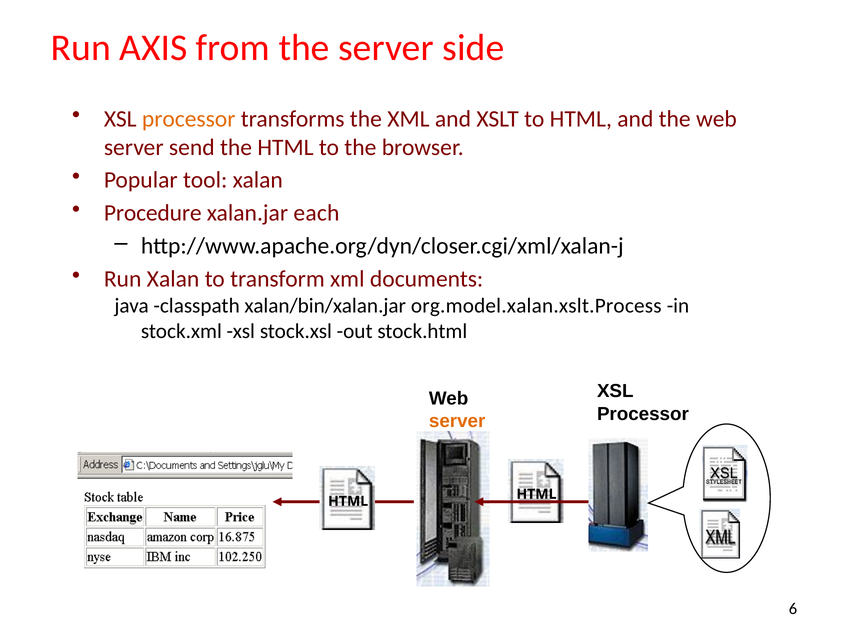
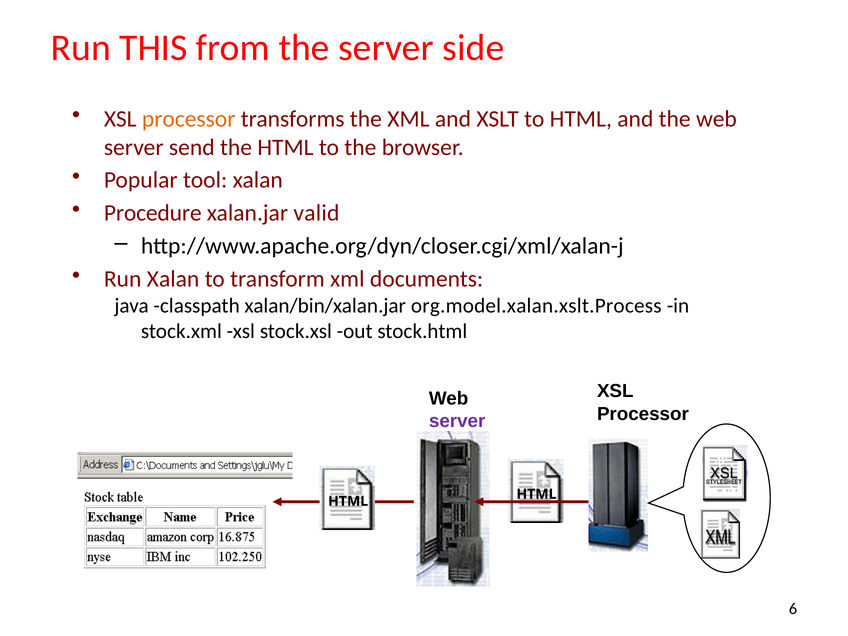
AXIS: AXIS -> THIS
each: each -> valid
server at (457, 421) colour: orange -> purple
